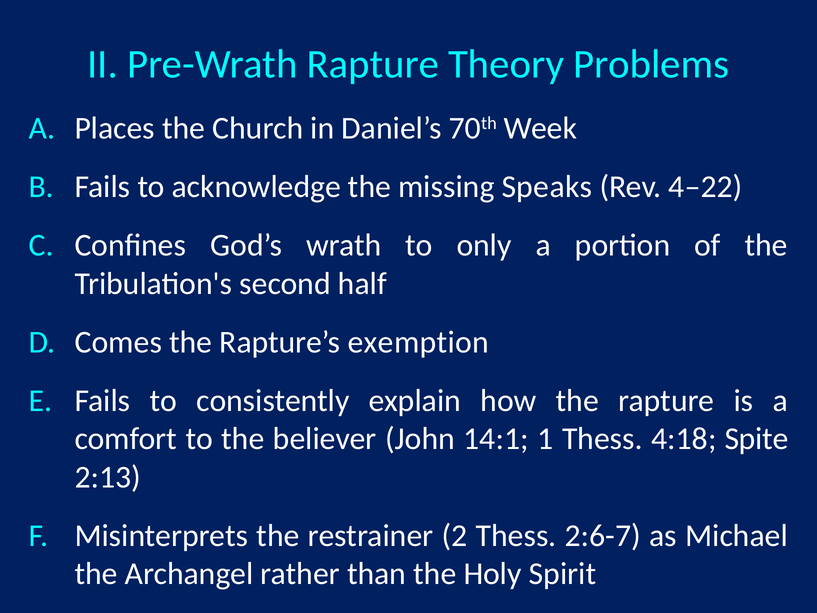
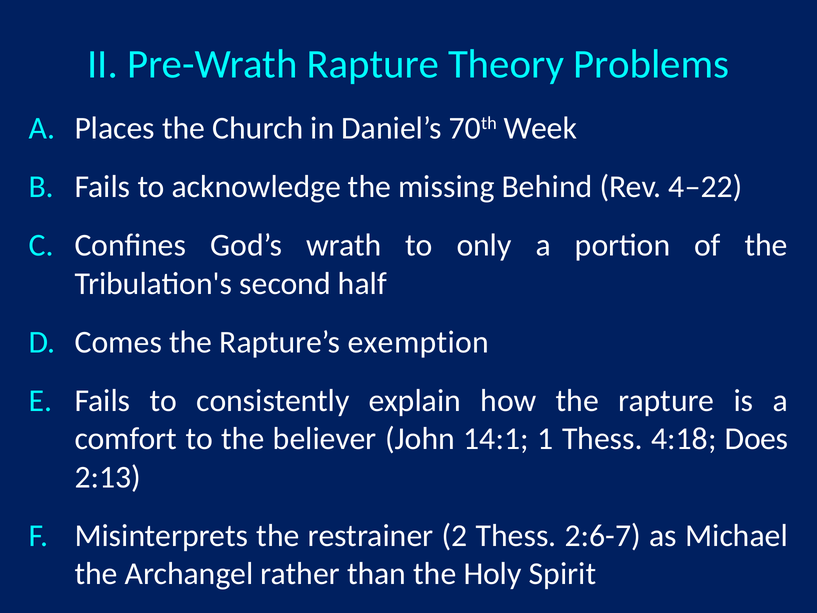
Speaks: Speaks -> Behind
Spite: Spite -> Does
